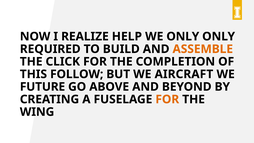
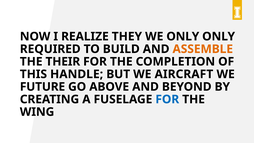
HELP: HELP -> THEY
CLICK: CLICK -> THEIR
FOLLOW: FOLLOW -> HANDLE
FOR at (167, 99) colour: orange -> blue
